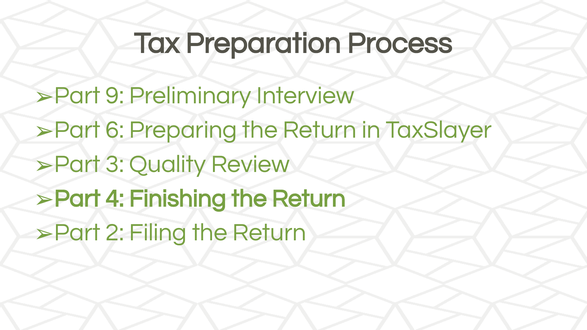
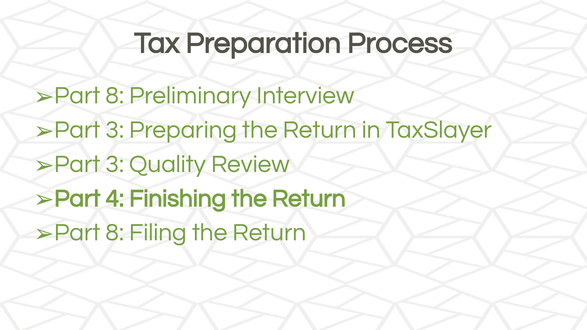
9 at (115, 96): 9 -> 8
6 at (115, 130): 6 -> 3
2 at (115, 233): 2 -> 8
